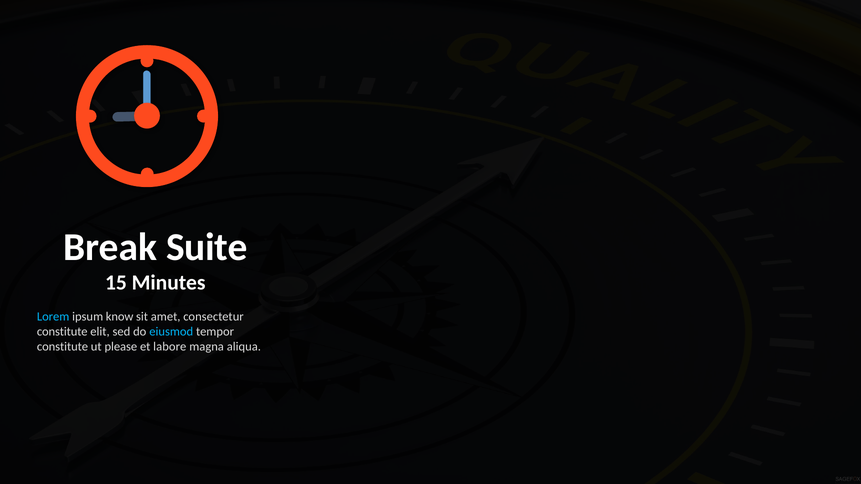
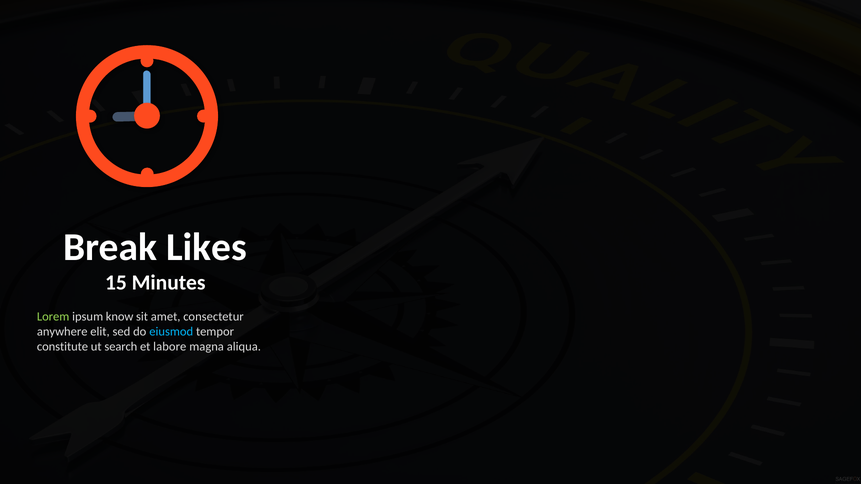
Suite: Suite -> Likes
Lorem colour: light blue -> light green
constitute at (62, 332): constitute -> anywhere
please: please -> search
